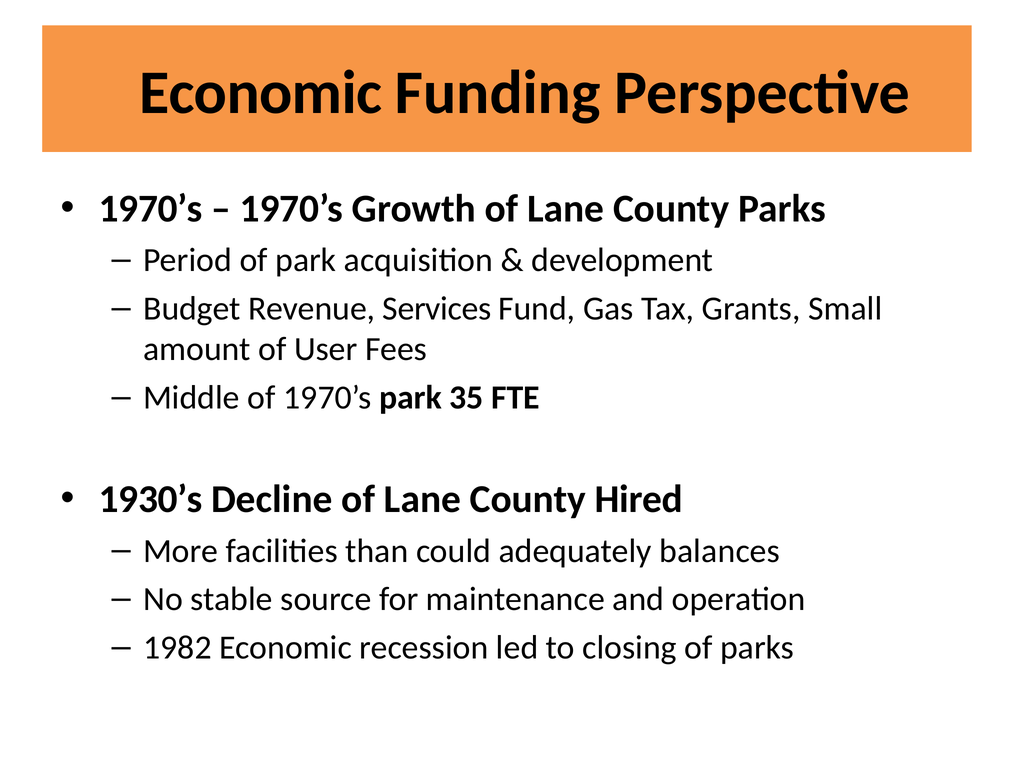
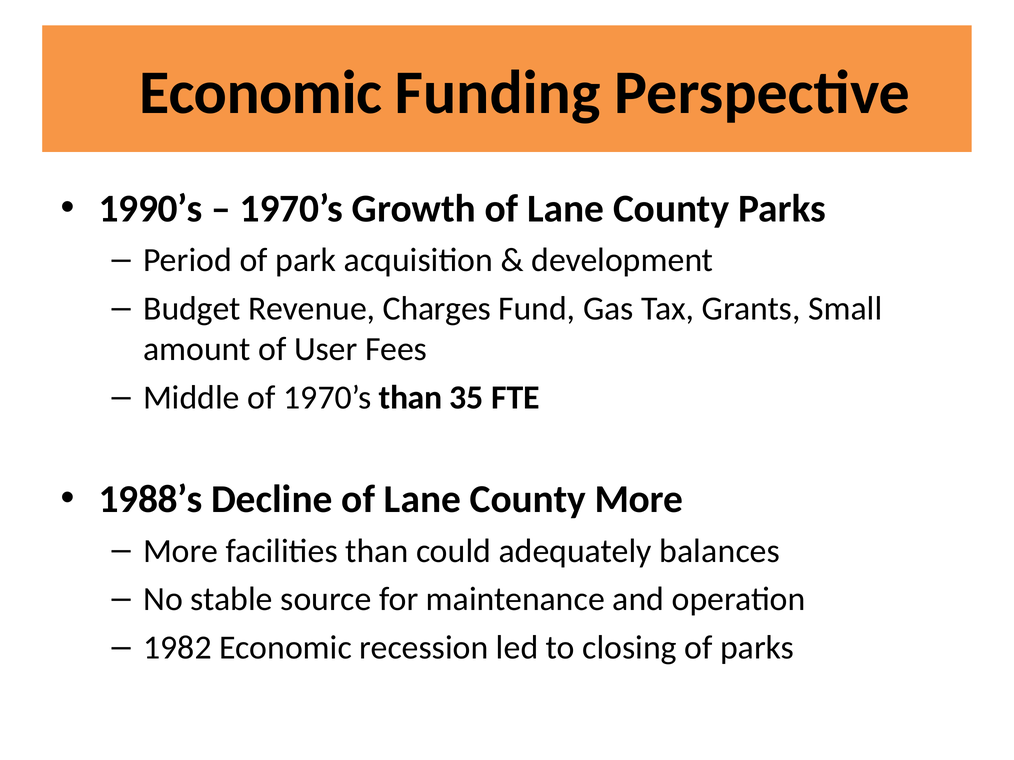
1970’s at (151, 209): 1970’s -> 1990’s
Services: Services -> Charges
1970’s park: park -> than
1930’s: 1930’s -> 1988’s
County Hired: Hired -> More
